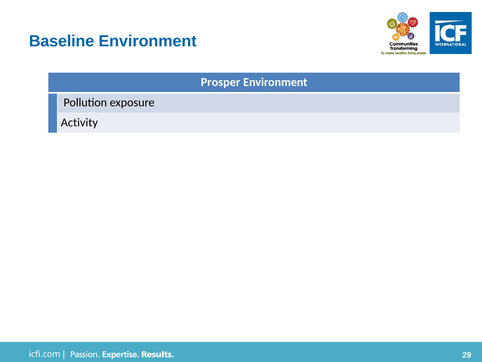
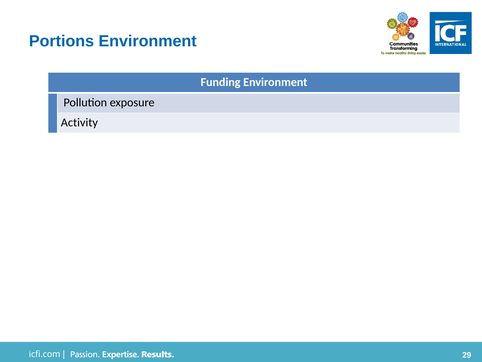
Baseline: Baseline -> Portions
Prosper: Prosper -> Funding
